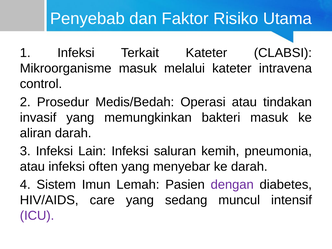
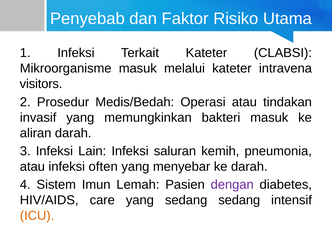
control: control -> visitors
sedang muncul: muncul -> sedang
ICU colour: purple -> orange
